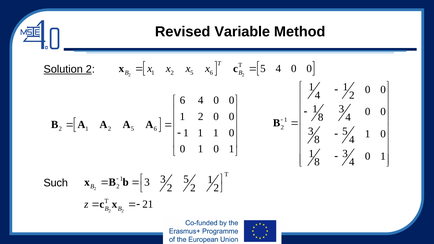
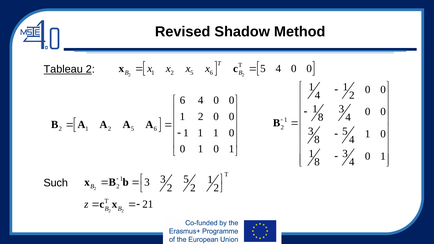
Variable: Variable -> Shadow
Solution: Solution -> Tableau
